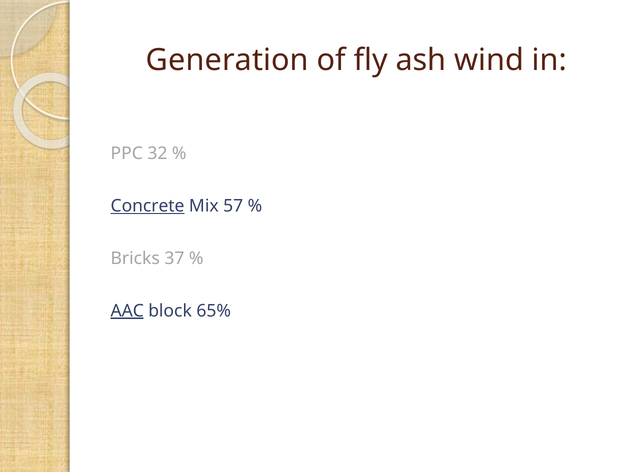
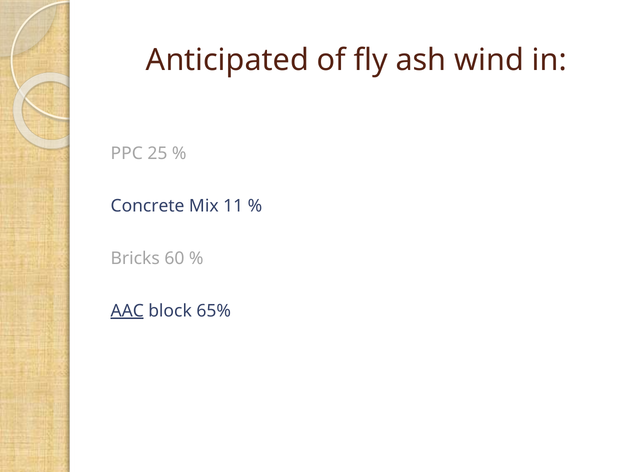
Generation: Generation -> Anticipated
32: 32 -> 25
Concrete underline: present -> none
57: 57 -> 11
37: 37 -> 60
